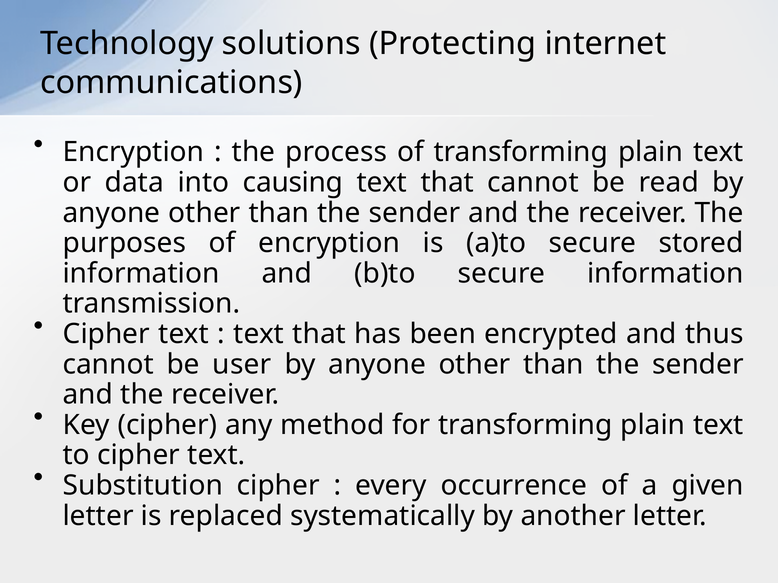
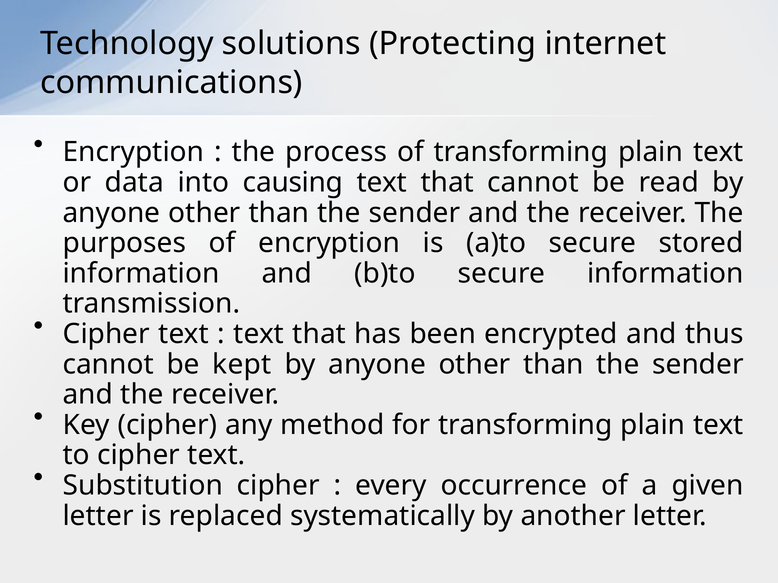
user: user -> kept
